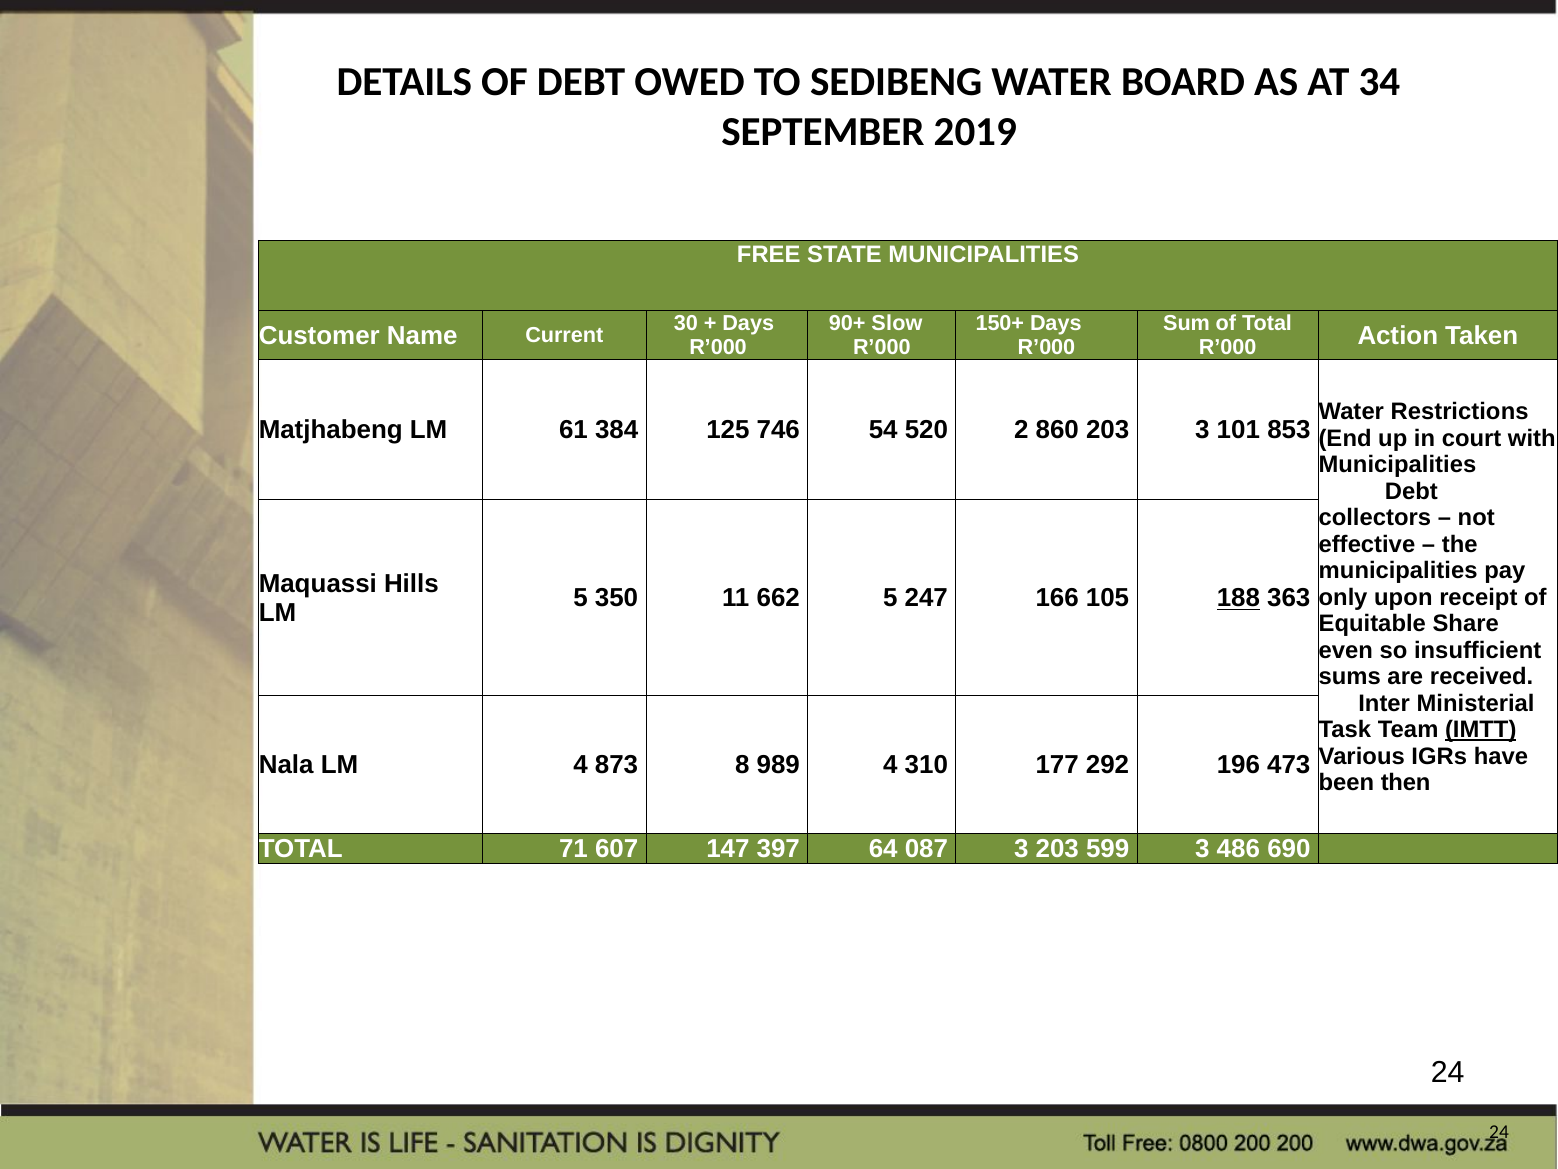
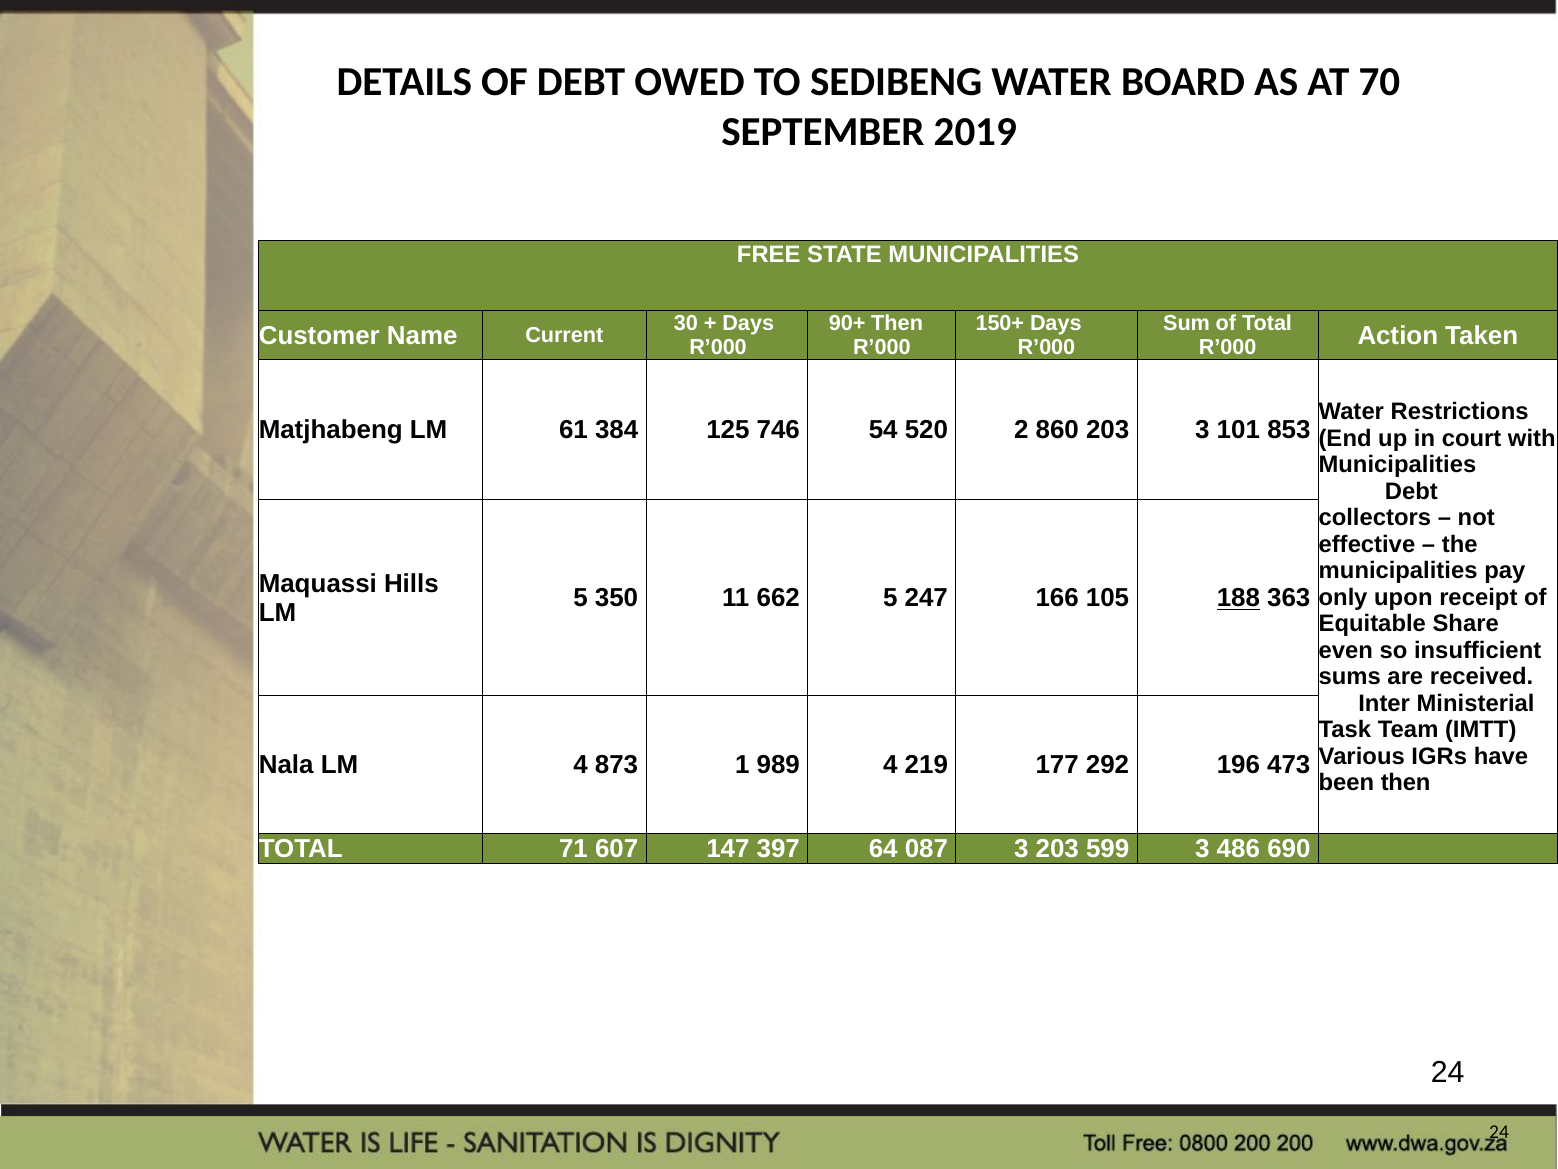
34: 34 -> 70
90+ Slow: Slow -> Then
IMTT underline: present -> none
8: 8 -> 1
310: 310 -> 219
